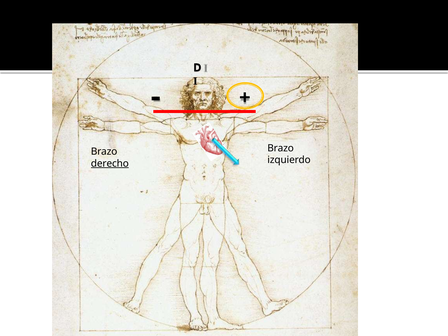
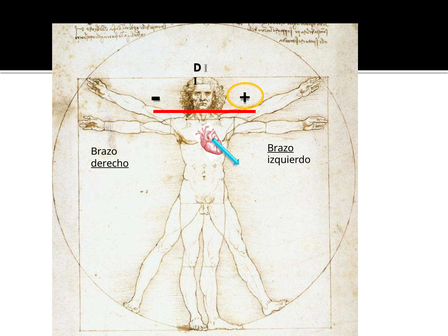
Brazo at (281, 148) underline: none -> present
